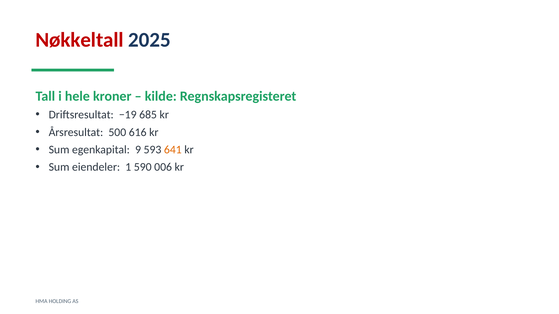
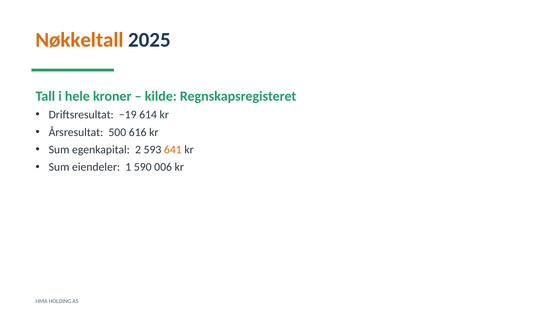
Nøkkeltall colour: red -> orange
685: 685 -> 614
9: 9 -> 2
